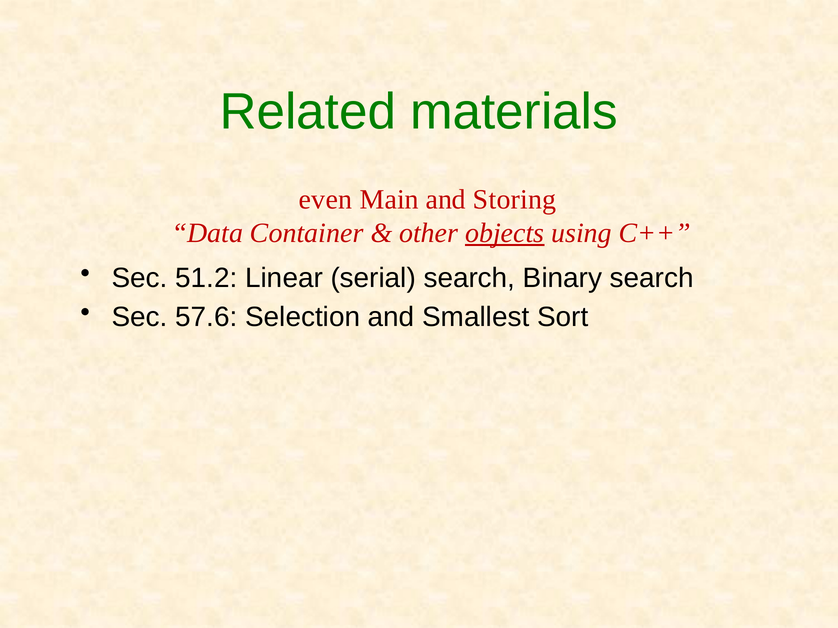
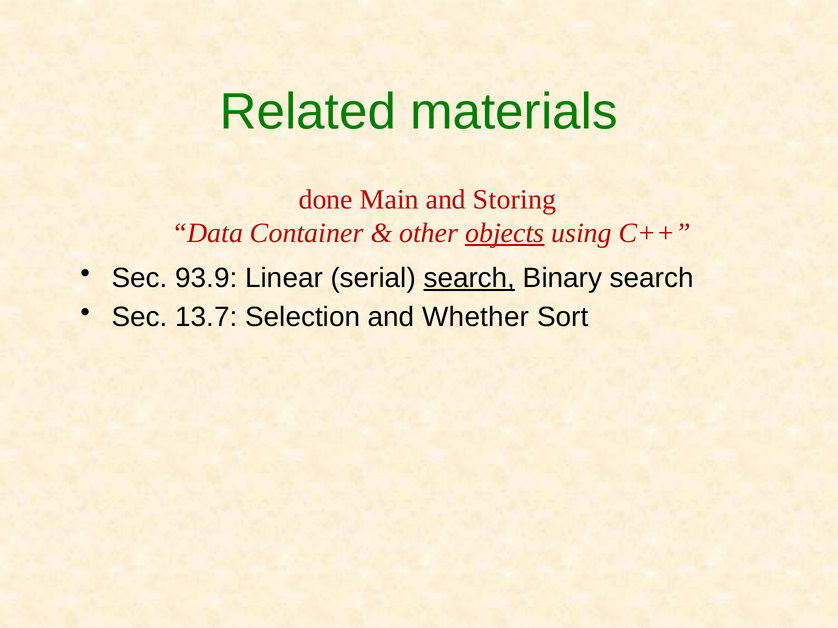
even: even -> done
51.2: 51.2 -> 93.9
search at (469, 278) underline: none -> present
57.6: 57.6 -> 13.7
Smallest: Smallest -> Whether
